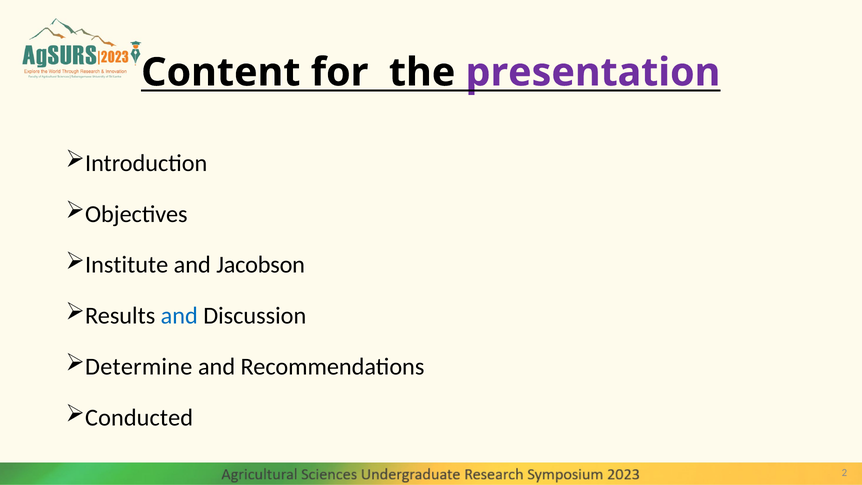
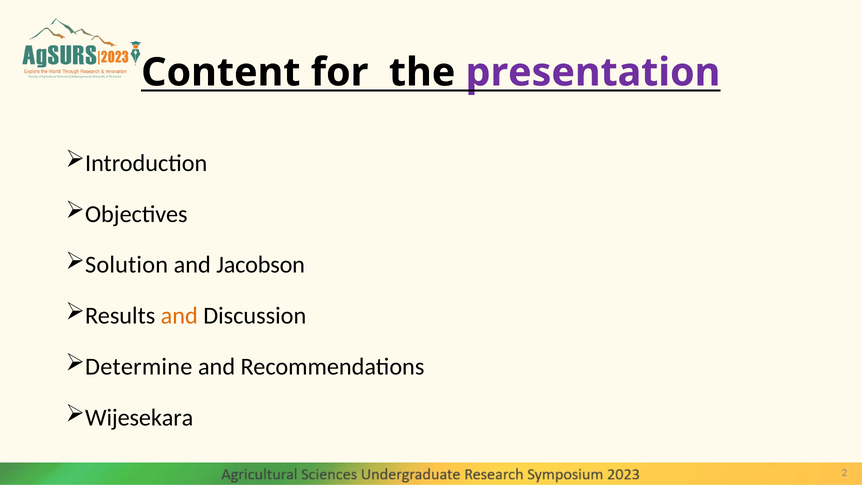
Institute: Institute -> Solution
and at (179, 316) colour: blue -> orange
Conducted: Conducted -> Wijesekara
